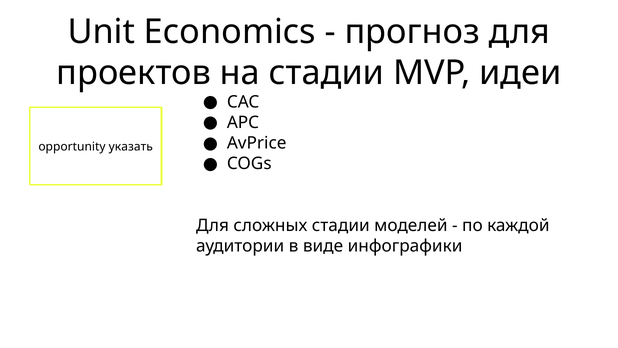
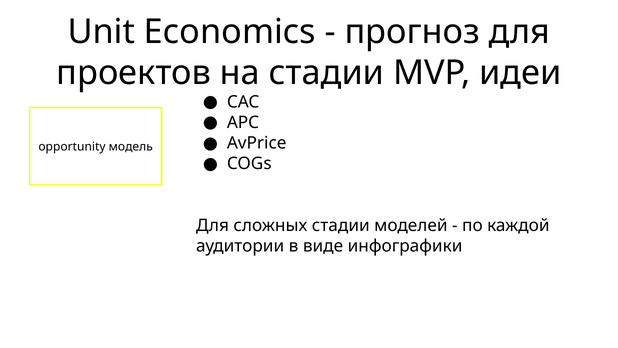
указать: указать -> модель
